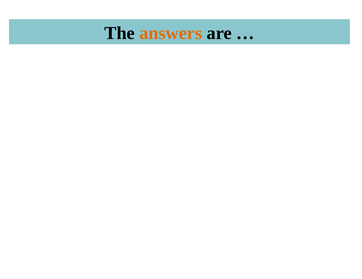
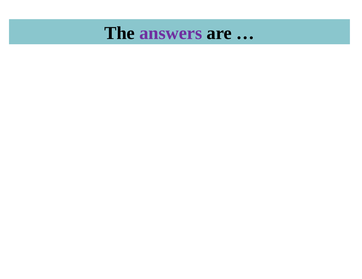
answers colour: orange -> purple
